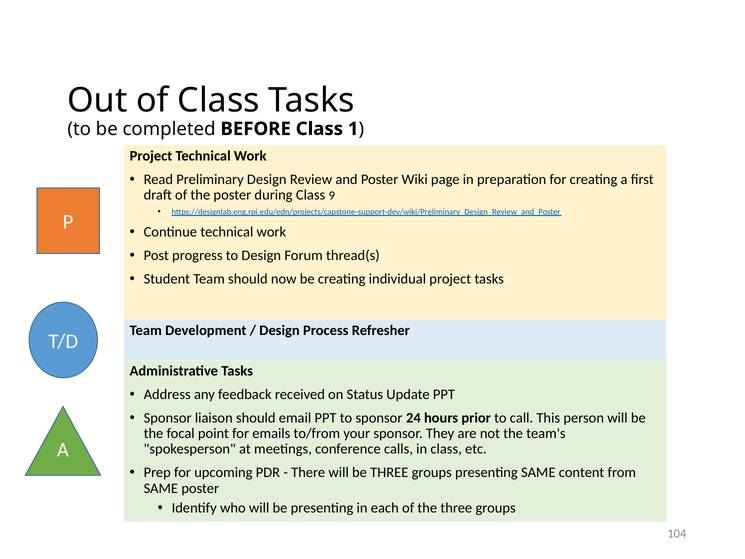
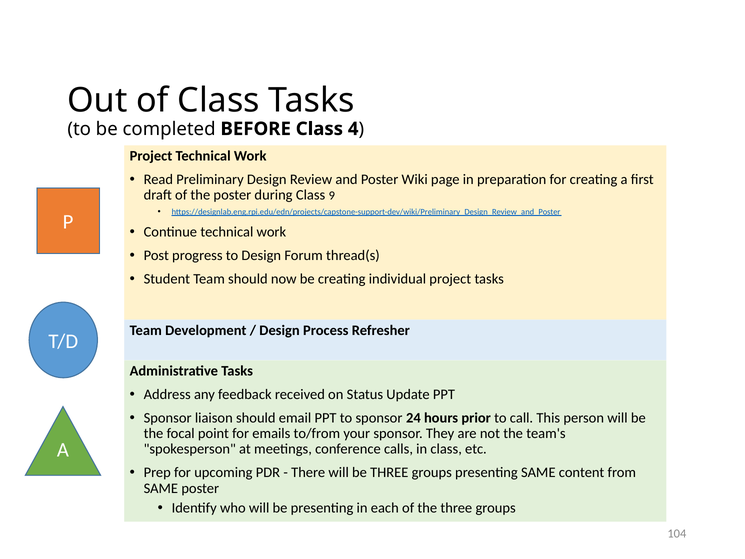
1: 1 -> 4
